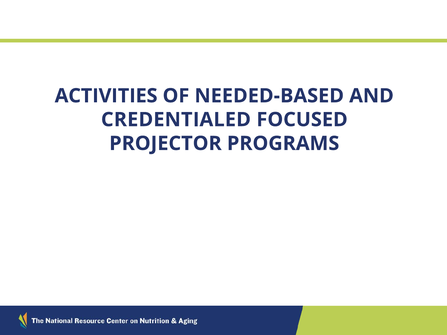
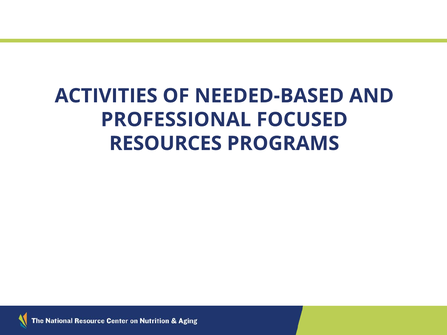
CREDENTIALED: CREDENTIALED -> PROFESSIONAL
PROJECTOR: PROJECTOR -> RESOURCES
